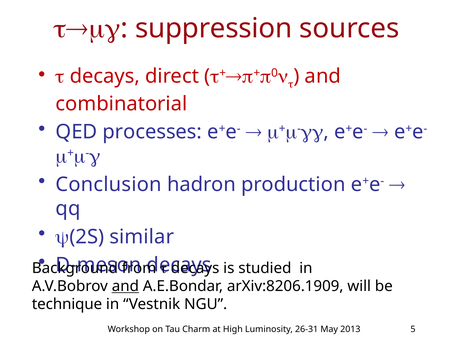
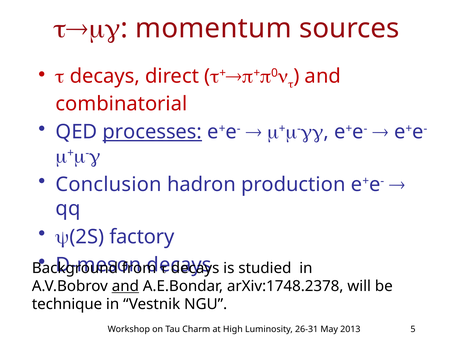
suppression: suppression -> momentum
processes underline: none -> present
similar: similar -> factory
arXiv:8206.1909: arXiv:8206.1909 -> arXiv:1748.2378
